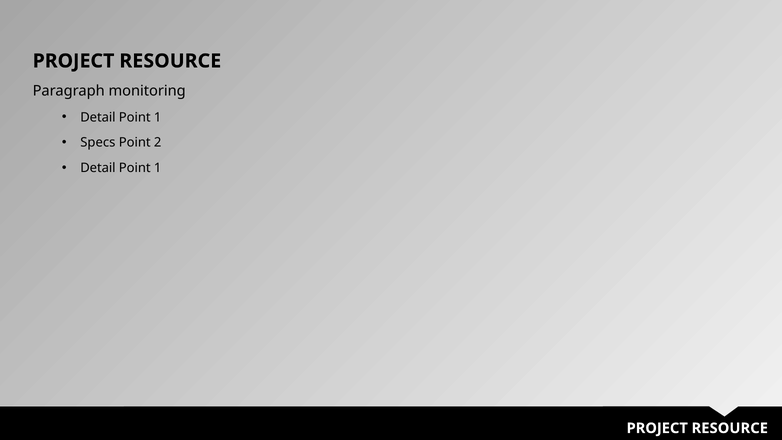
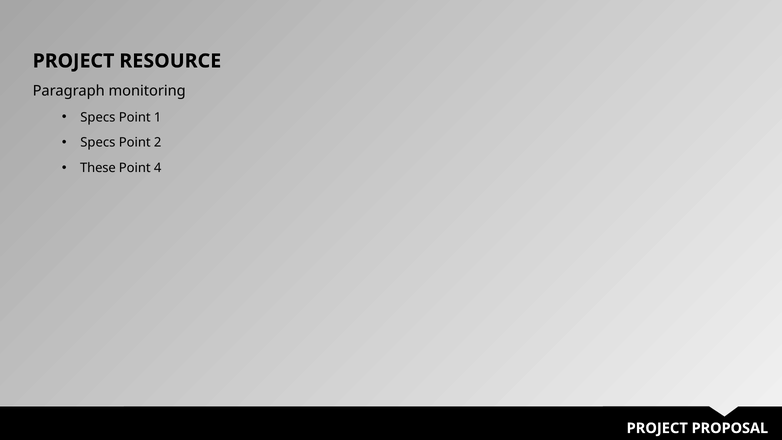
Detail at (98, 117): Detail -> Specs
Detail at (98, 168): Detail -> These
1 at (158, 168): 1 -> 4
RESOURCE at (730, 428): RESOURCE -> PROPOSAL
